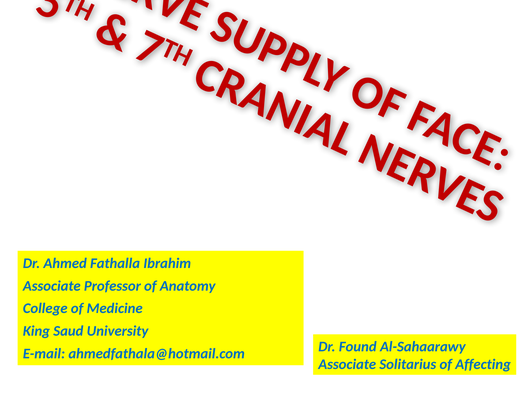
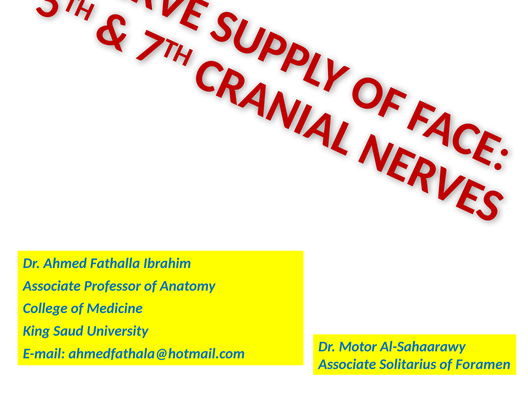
Found: Found -> Motor
Affecting: Affecting -> Foramen
